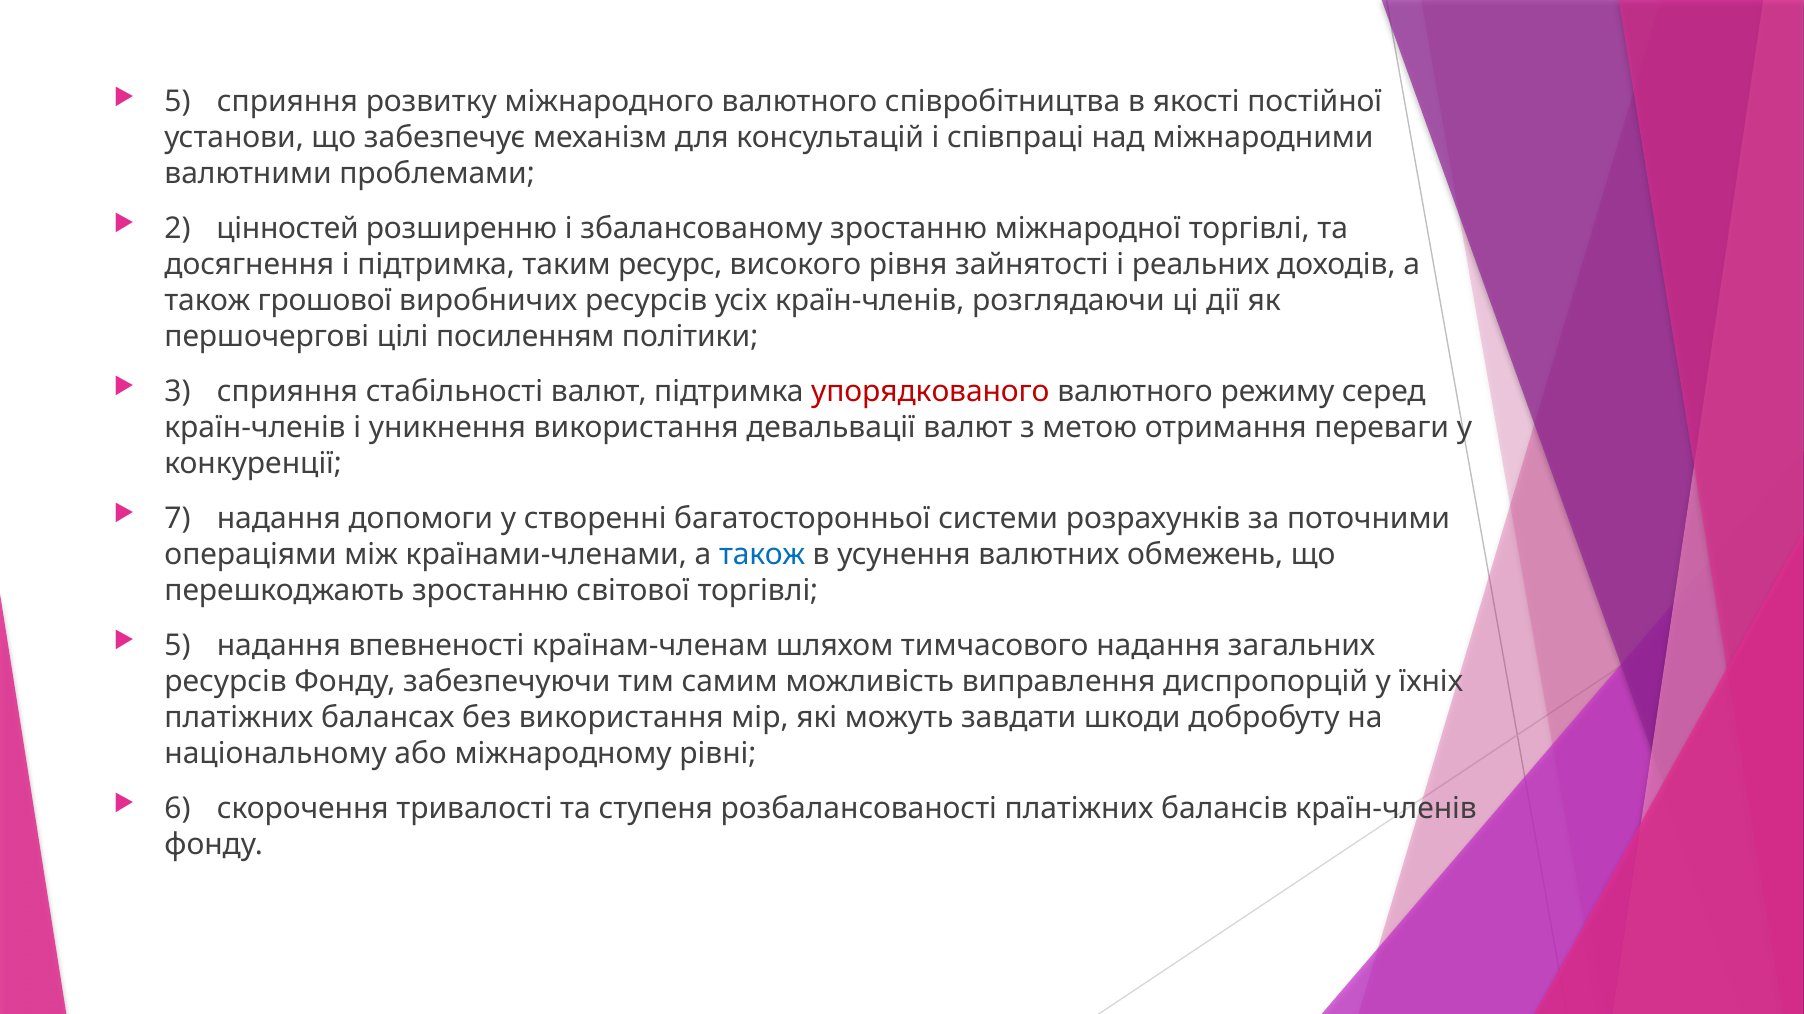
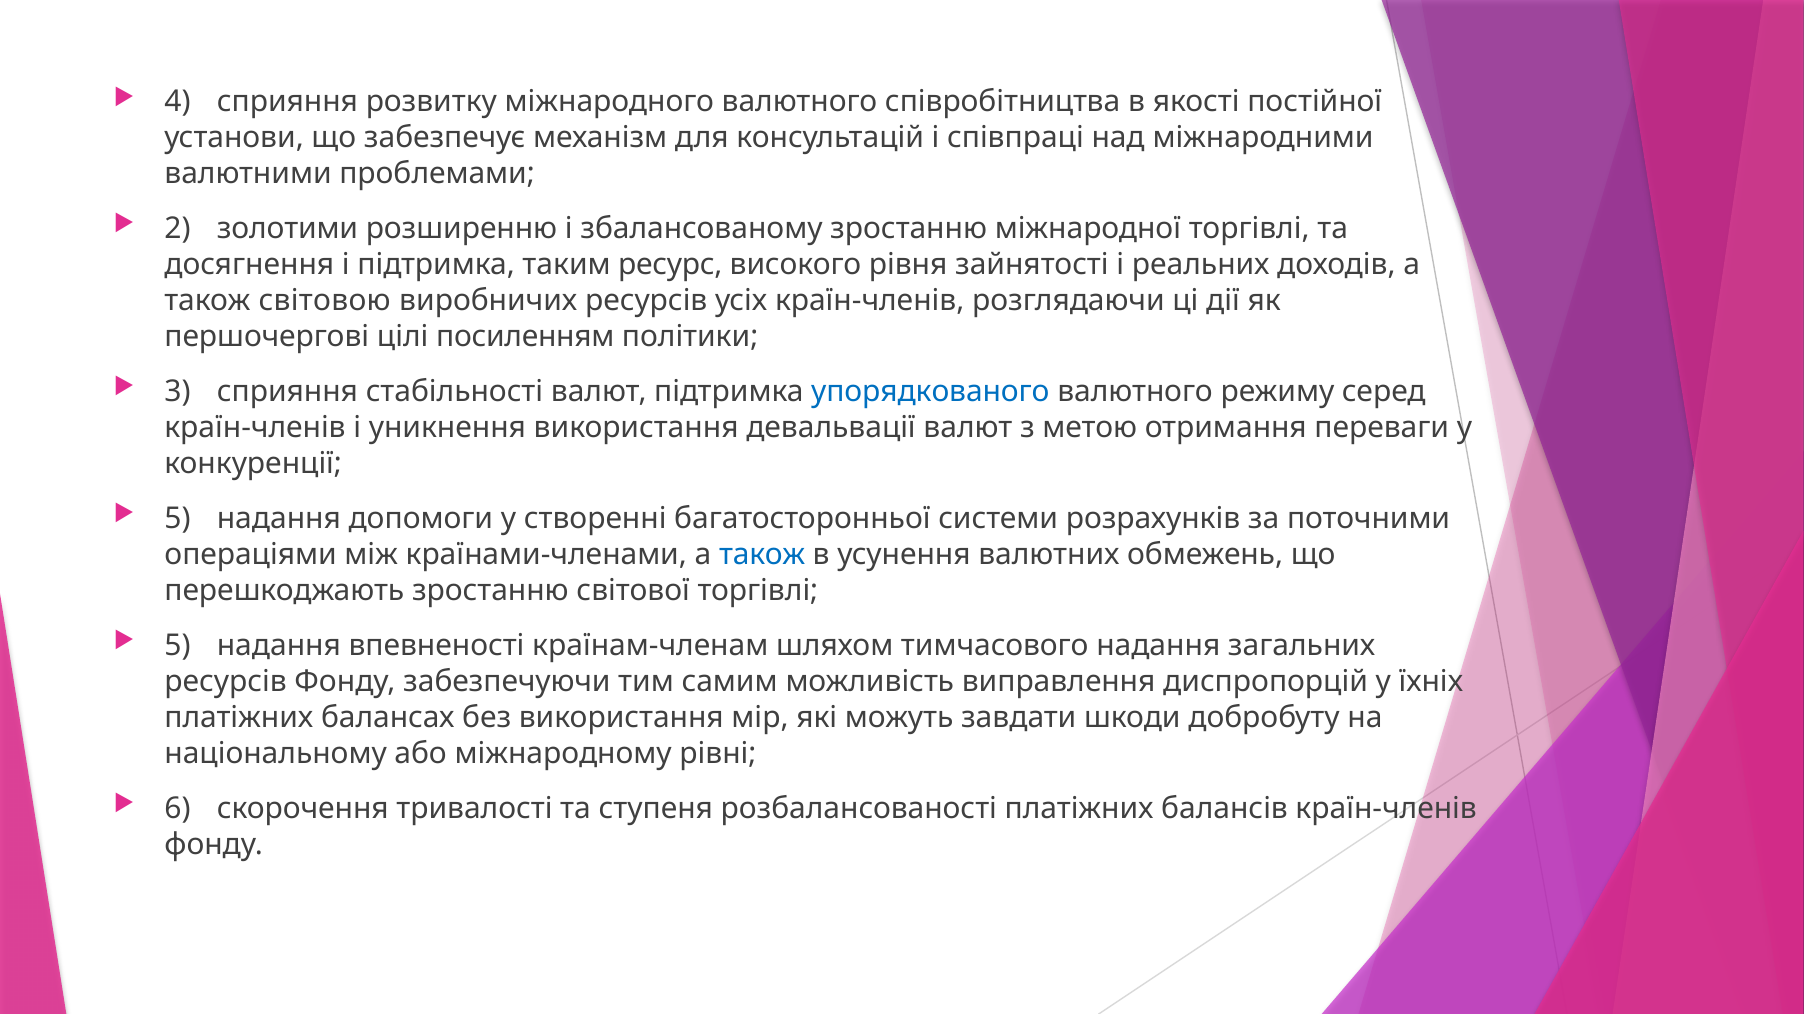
5 at (178, 102): 5 -> 4
цінностей: цінностей -> золотими
грошової: грошової -> світовою
упорядкованого colour: red -> blue
7 at (178, 519): 7 -> 5
